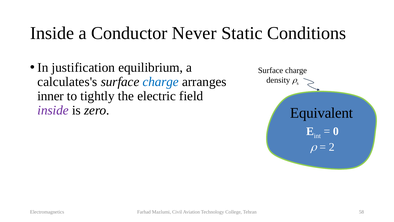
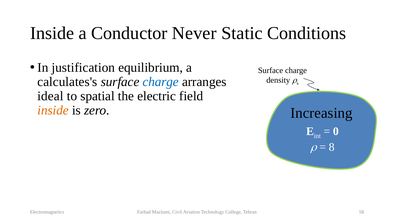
inner: inner -> ideal
tightly: tightly -> spatial
inside at (53, 110) colour: purple -> orange
Equivalent: Equivalent -> Increasing
2: 2 -> 8
